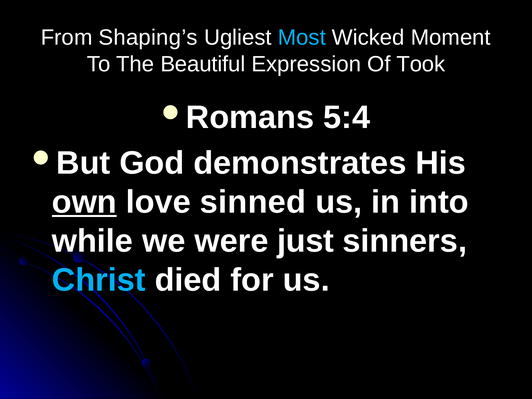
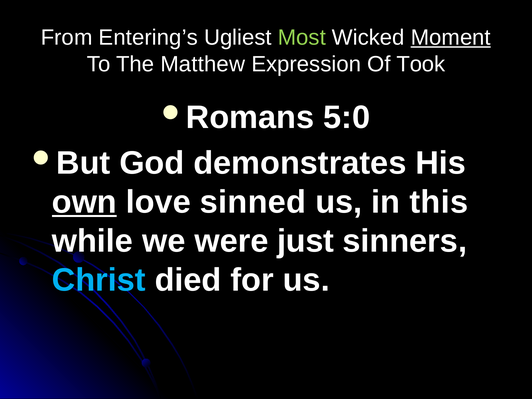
Shaping’s: Shaping’s -> Entering’s
Most colour: light blue -> light green
Moment underline: none -> present
Beautiful: Beautiful -> Matthew
5:4: 5:4 -> 5:0
into: into -> this
